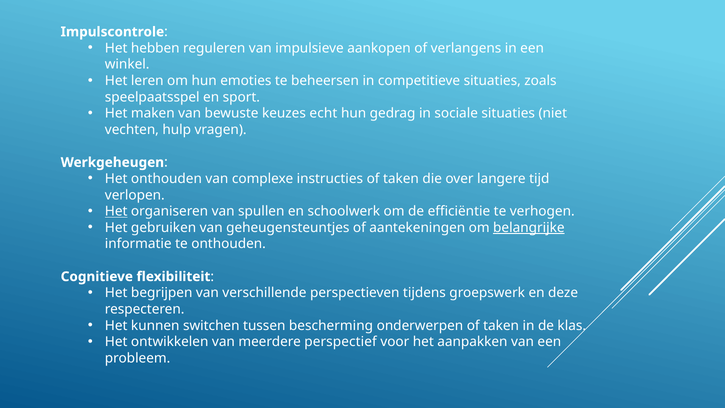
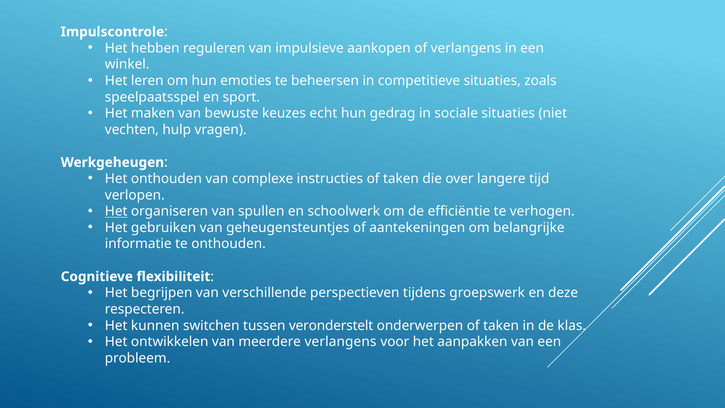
belangrijke underline: present -> none
bescherming: bescherming -> veronderstelt
meerdere perspectief: perspectief -> verlangens
